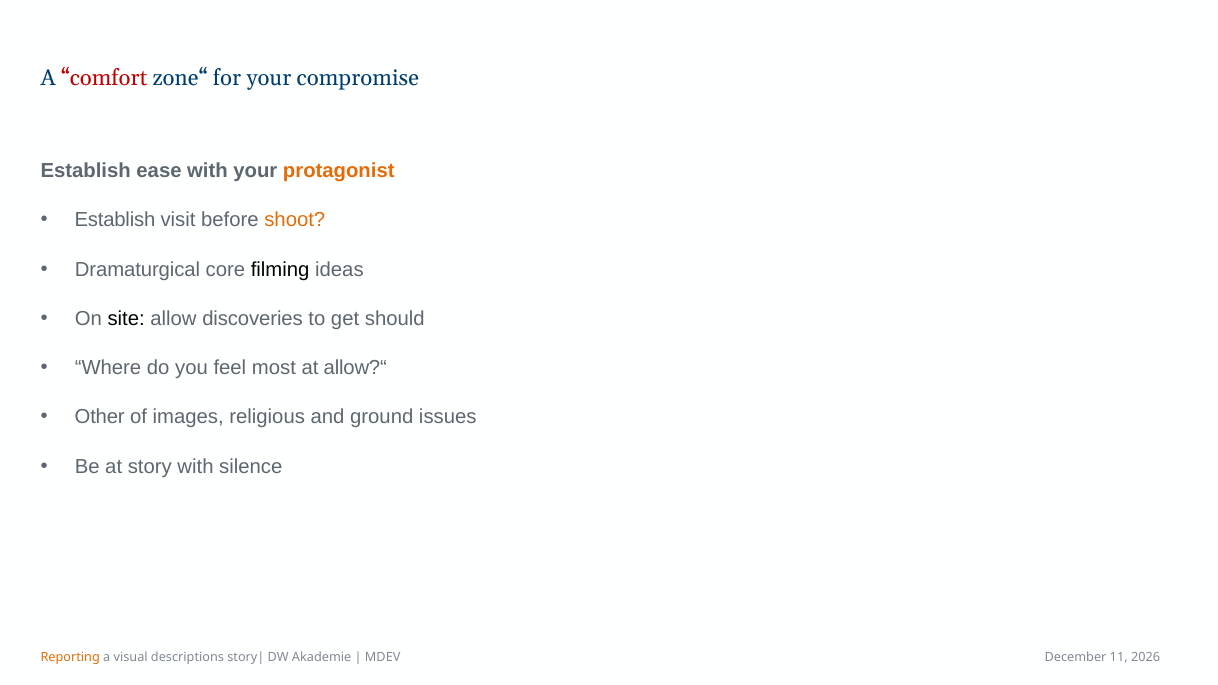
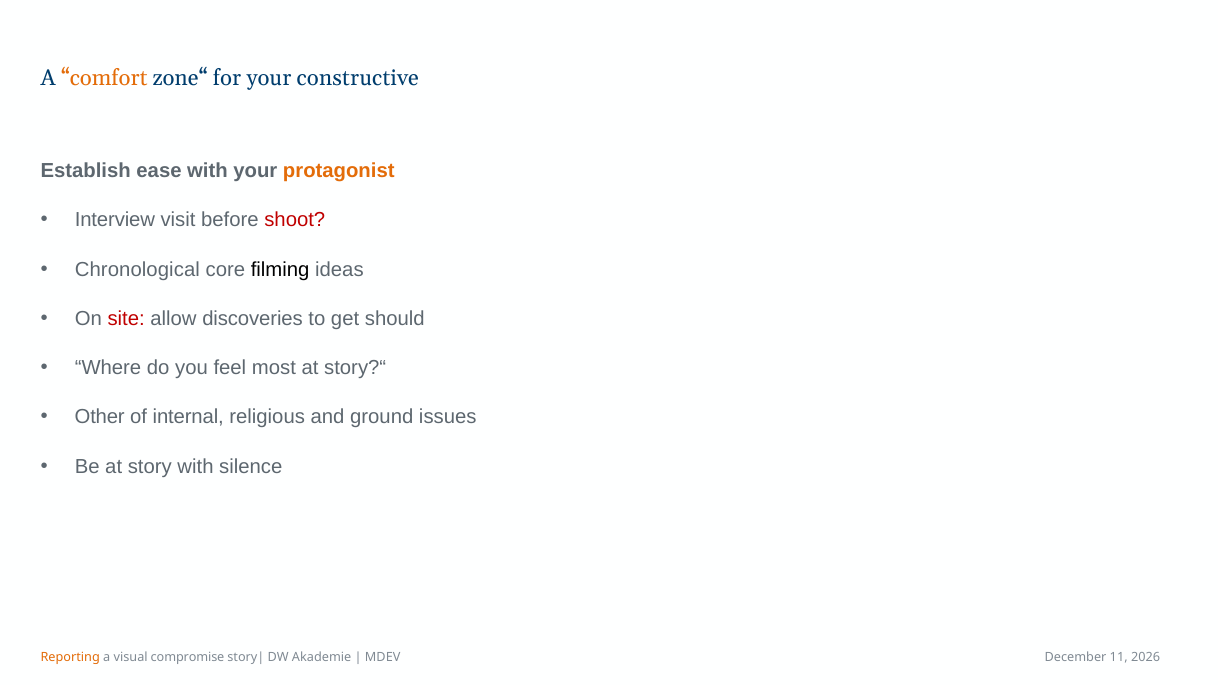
comfort colour: red -> orange
compromise: compromise -> constructive
Establish at (115, 220): Establish -> Interview
shoot colour: orange -> red
Dramaturgical: Dramaturgical -> Chronological
site colour: black -> red
allow?“: allow?“ -> story?“
images: images -> internal
descriptions: descriptions -> compromise
